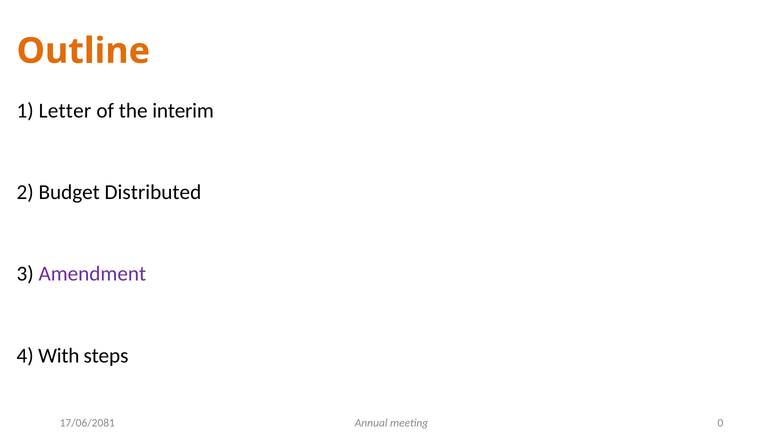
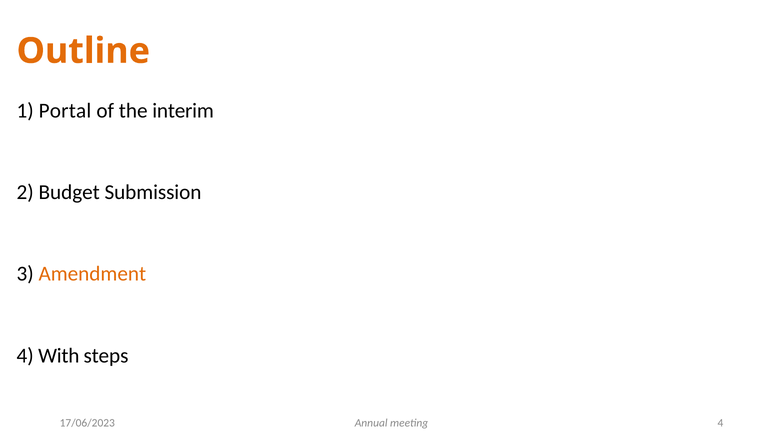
Letter: Letter -> Portal
Distributed: Distributed -> Submission
Amendment colour: purple -> orange
17/06/2081: 17/06/2081 -> 17/06/2023
meeting 0: 0 -> 4
